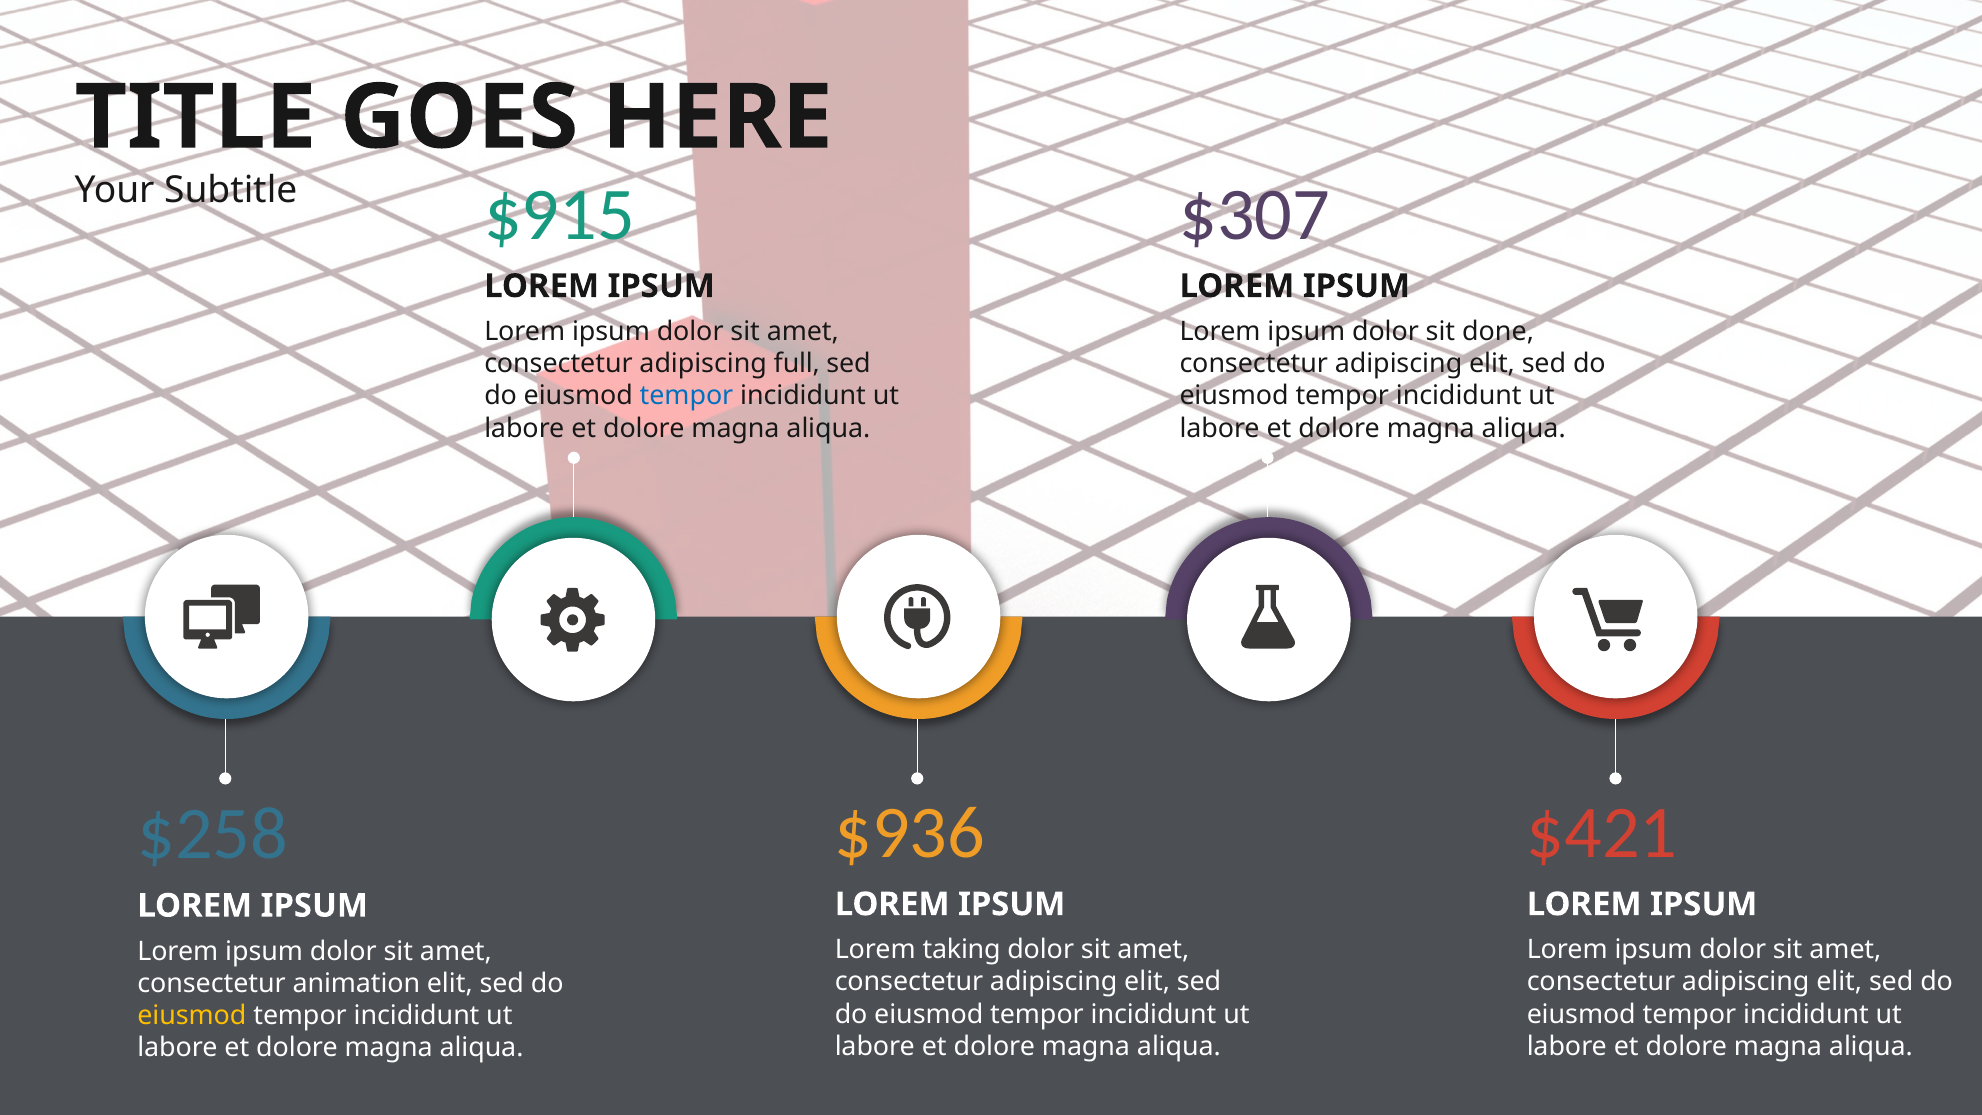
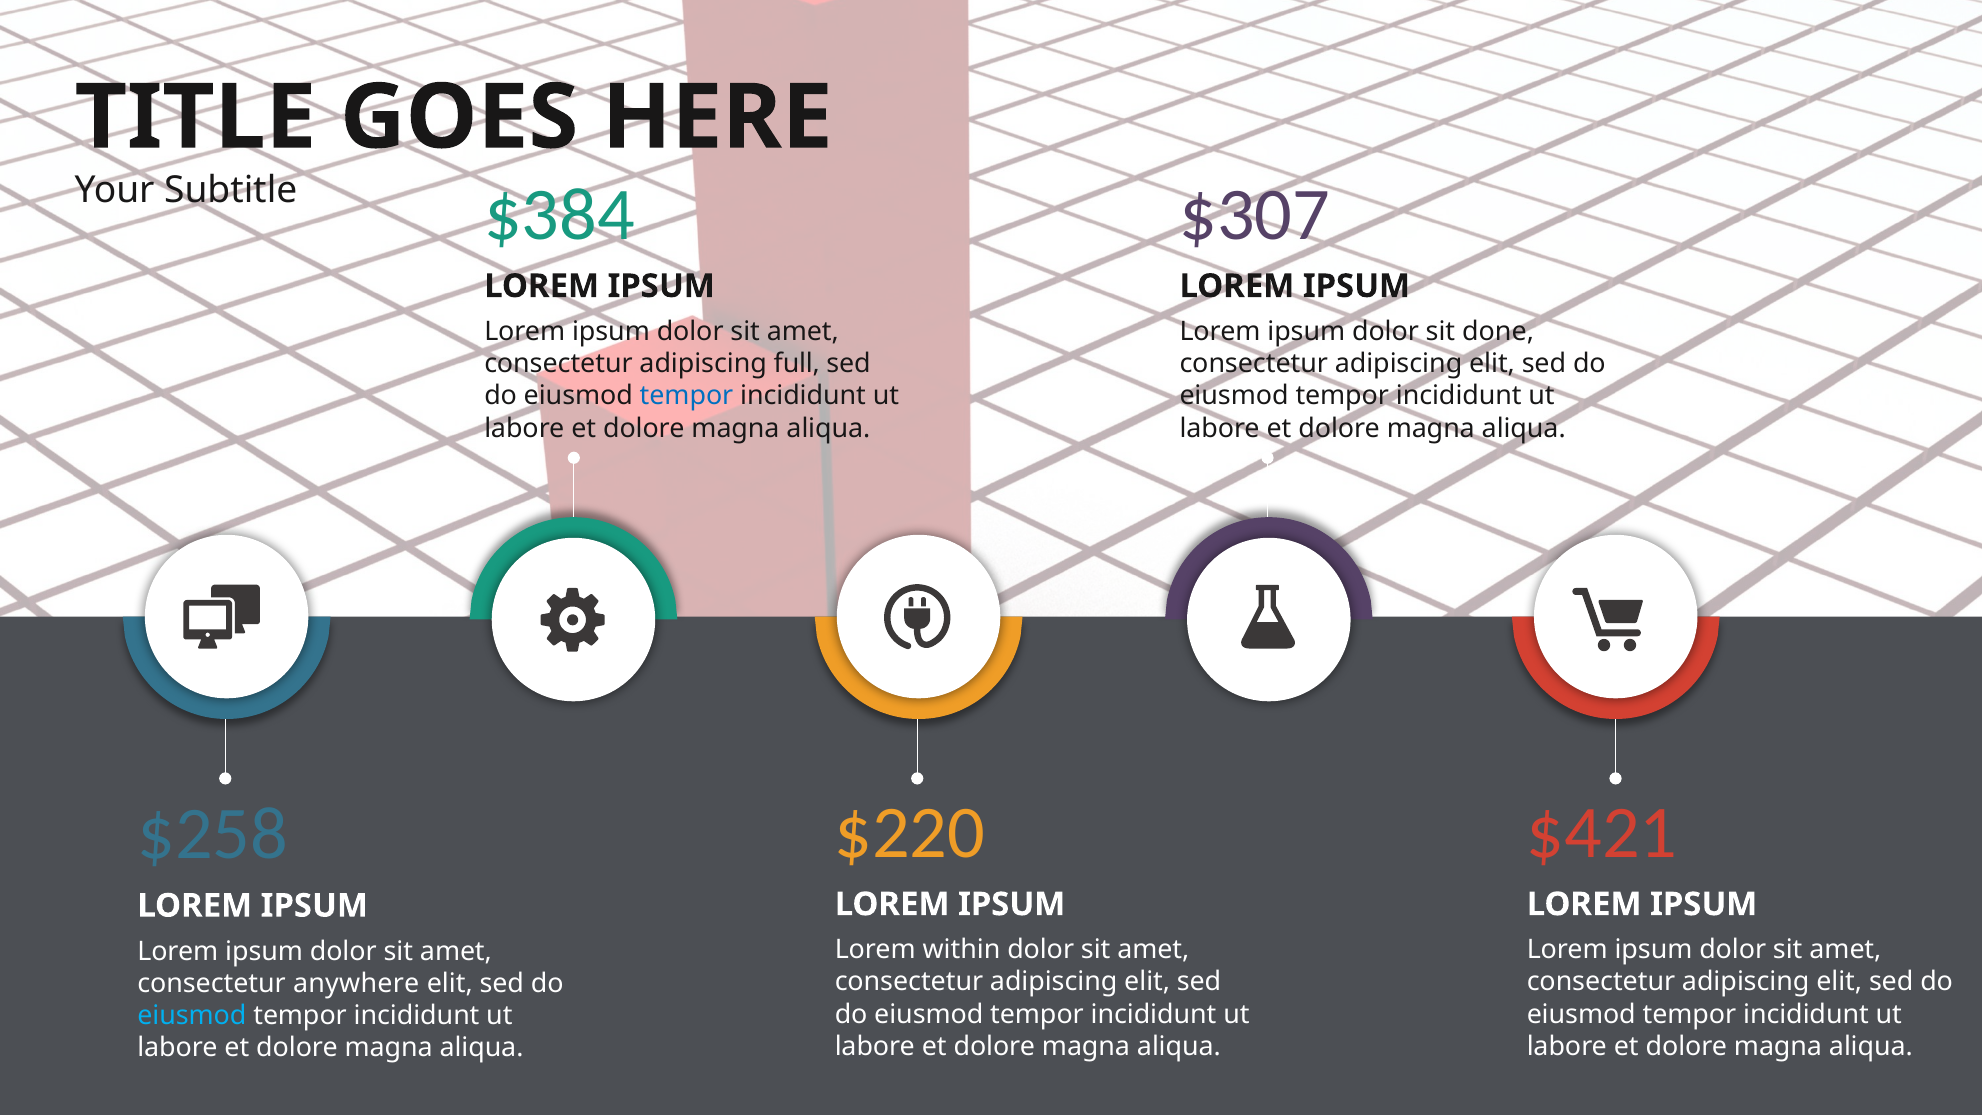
$915: $915 -> $384
$936: $936 -> $220
taking: taking -> within
animation: animation -> anywhere
eiusmod at (192, 1016) colour: yellow -> light blue
